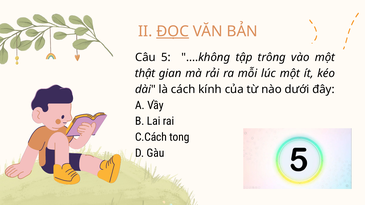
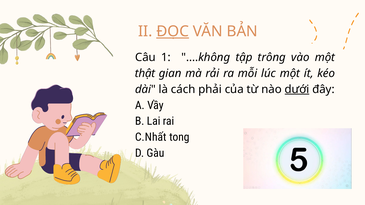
5: 5 -> 1
kính: kính -> phải
dưới underline: none -> present
C.Cách: C.Cách -> C.Nhất
